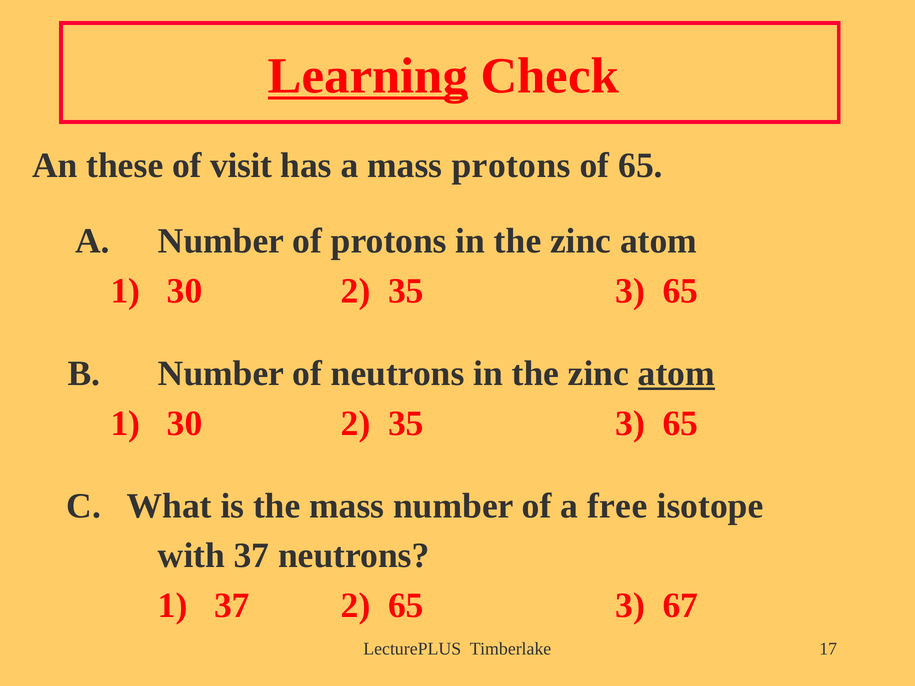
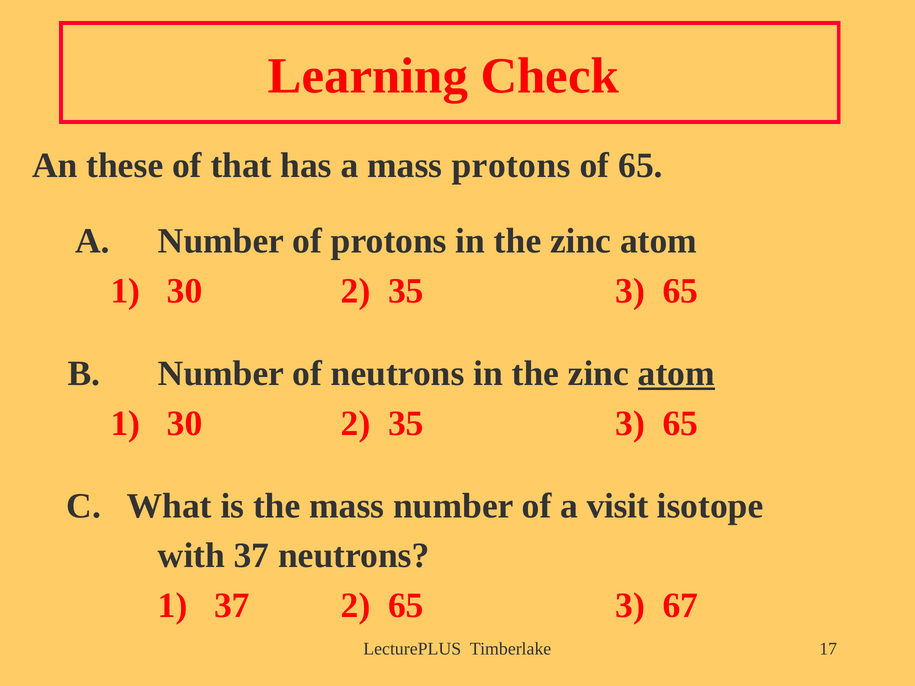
Learning underline: present -> none
visit: visit -> that
free: free -> visit
